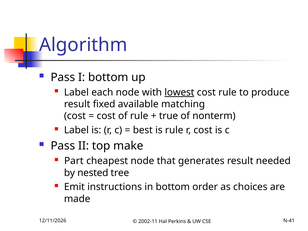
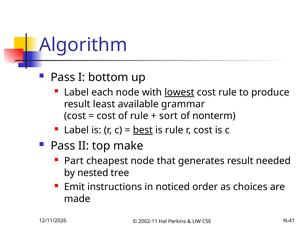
fixed: fixed -> least
matching: matching -> grammar
true: true -> sort
best underline: none -> present
in bottom: bottom -> noticed
